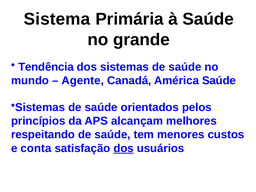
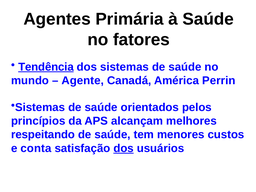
Sistema: Sistema -> Agentes
grande: grande -> fatores
Tendência underline: none -> present
América Saúde: Saúde -> Perrin
